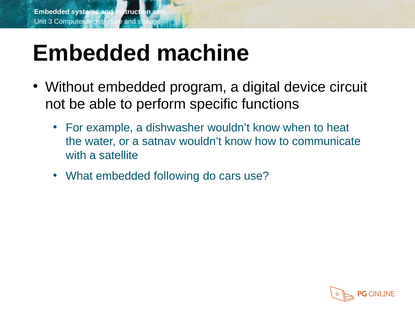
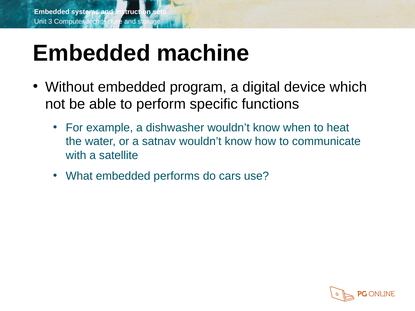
circuit: circuit -> which
following: following -> performs
